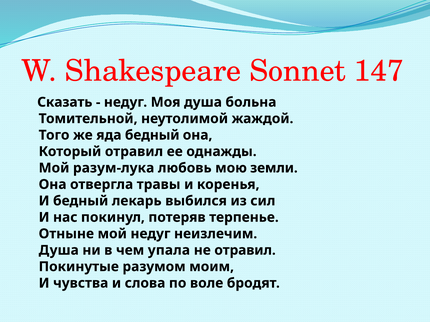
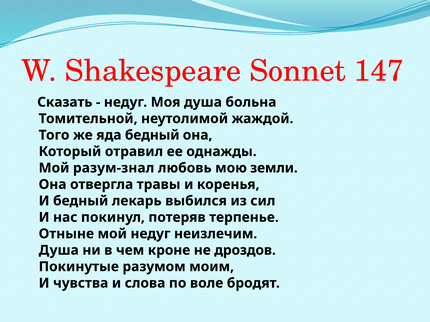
разум-лука: разум-лука -> разум-знал
упала: упала -> кроне
не отравил: отравил -> дроздов
